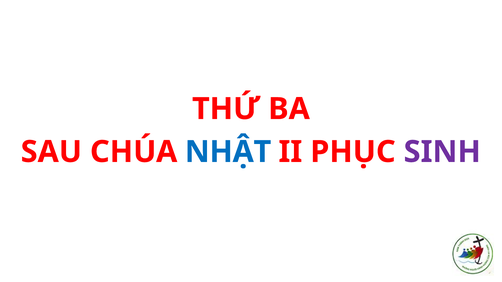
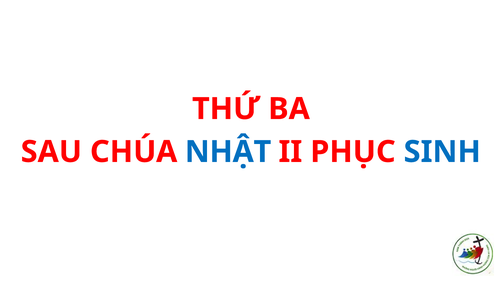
SINH colour: purple -> blue
